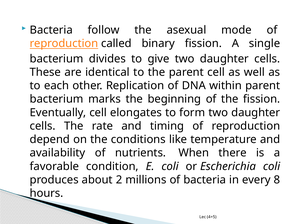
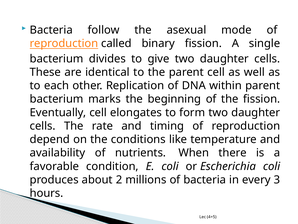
8: 8 -> 3
